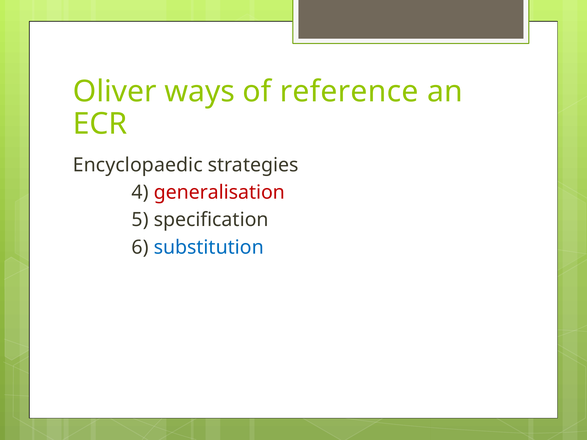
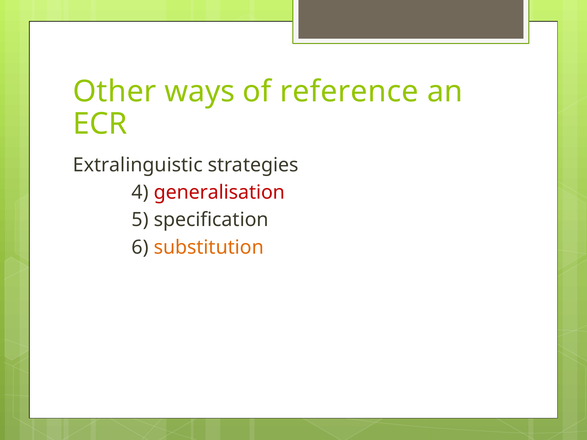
Oliver: Oliver -> Other
Encyclopaedic: Encyclopaedic -> Extralinguistic
substitution colour: blue -> orange
